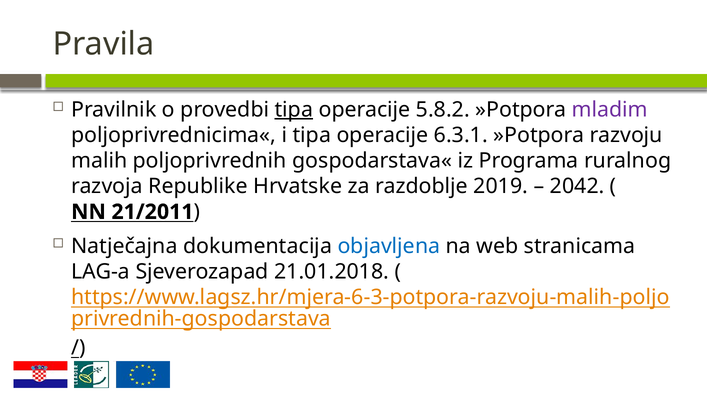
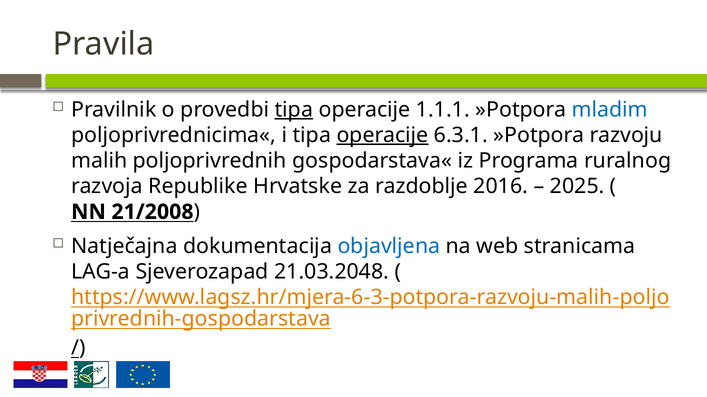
5.8.2: 5.8.2 -> 1.1.1
mladim colour: purple -> blue
operacije at (383, 135) underline: none -> present
2019: 2019 -> 2016
2042: 2042 -> 2025
21/2011: 21/2011 -> 21/2008
21.01.2018: 21.01.2018 -> 21.03.2048
